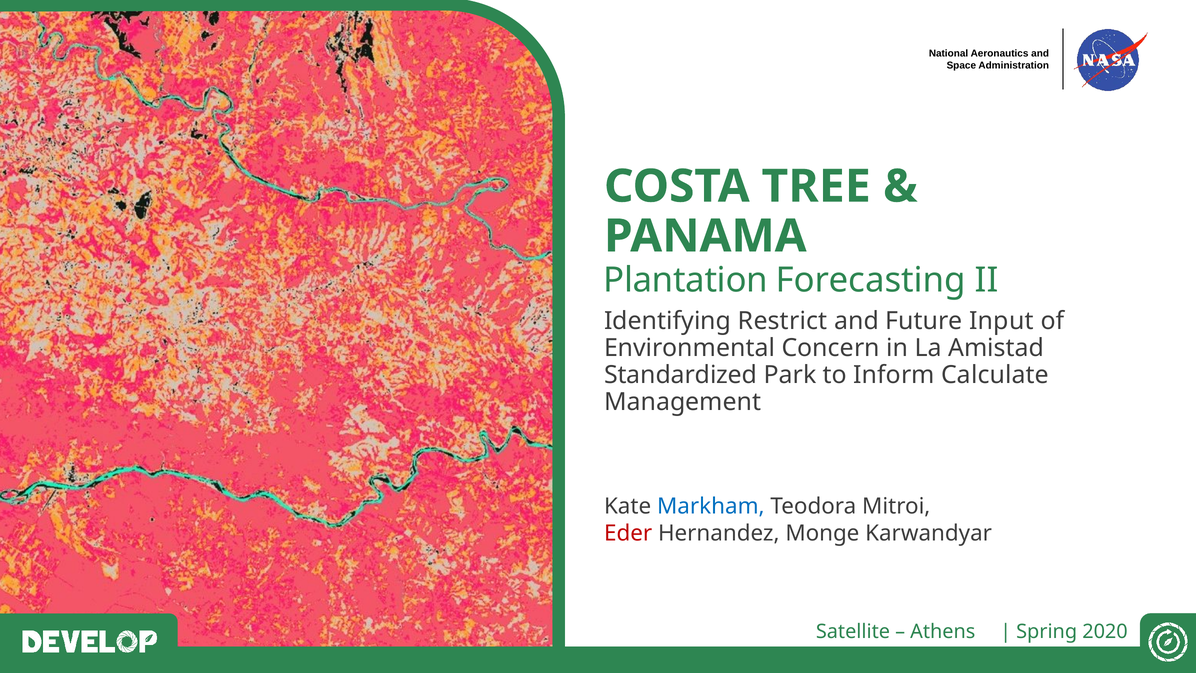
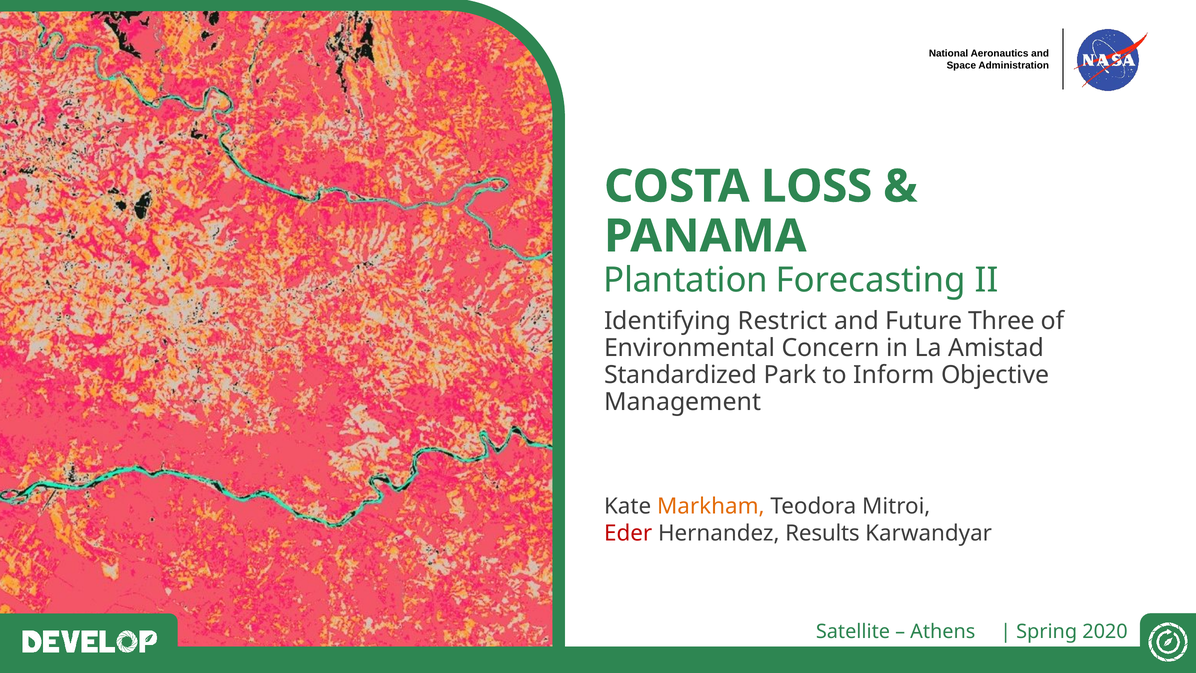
TREE: TREE -> LOSS
Input: Input -> Three
Calculate: Calculate -> Objective
Markham colour: blue -> orange
Monge: Monge -> Results
